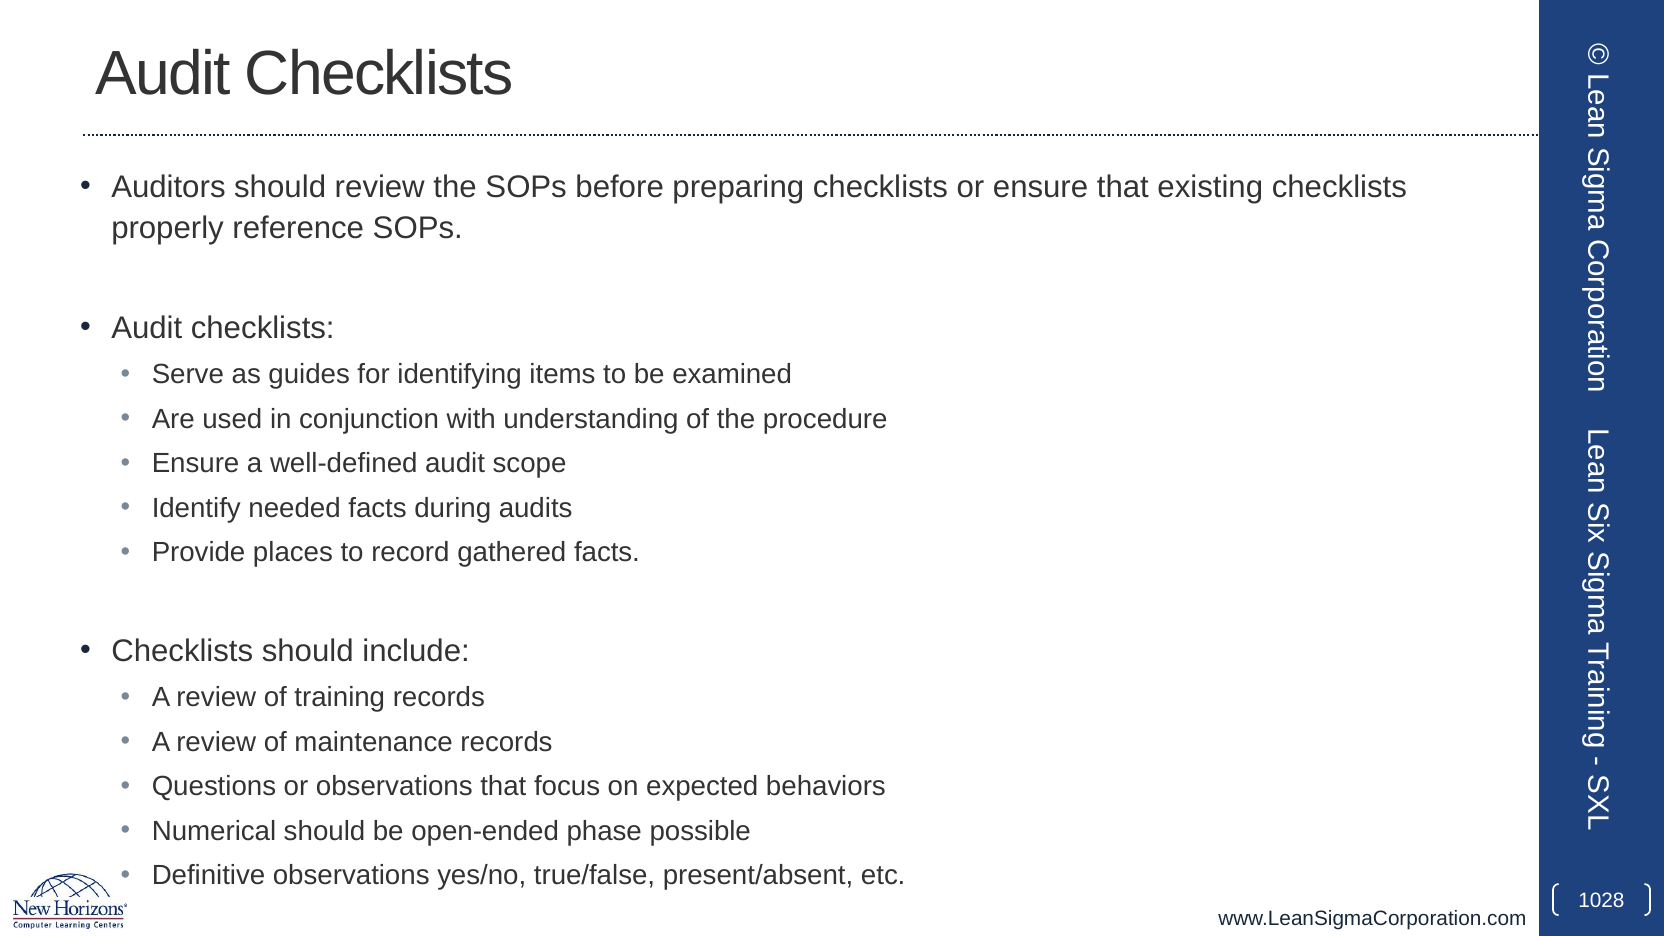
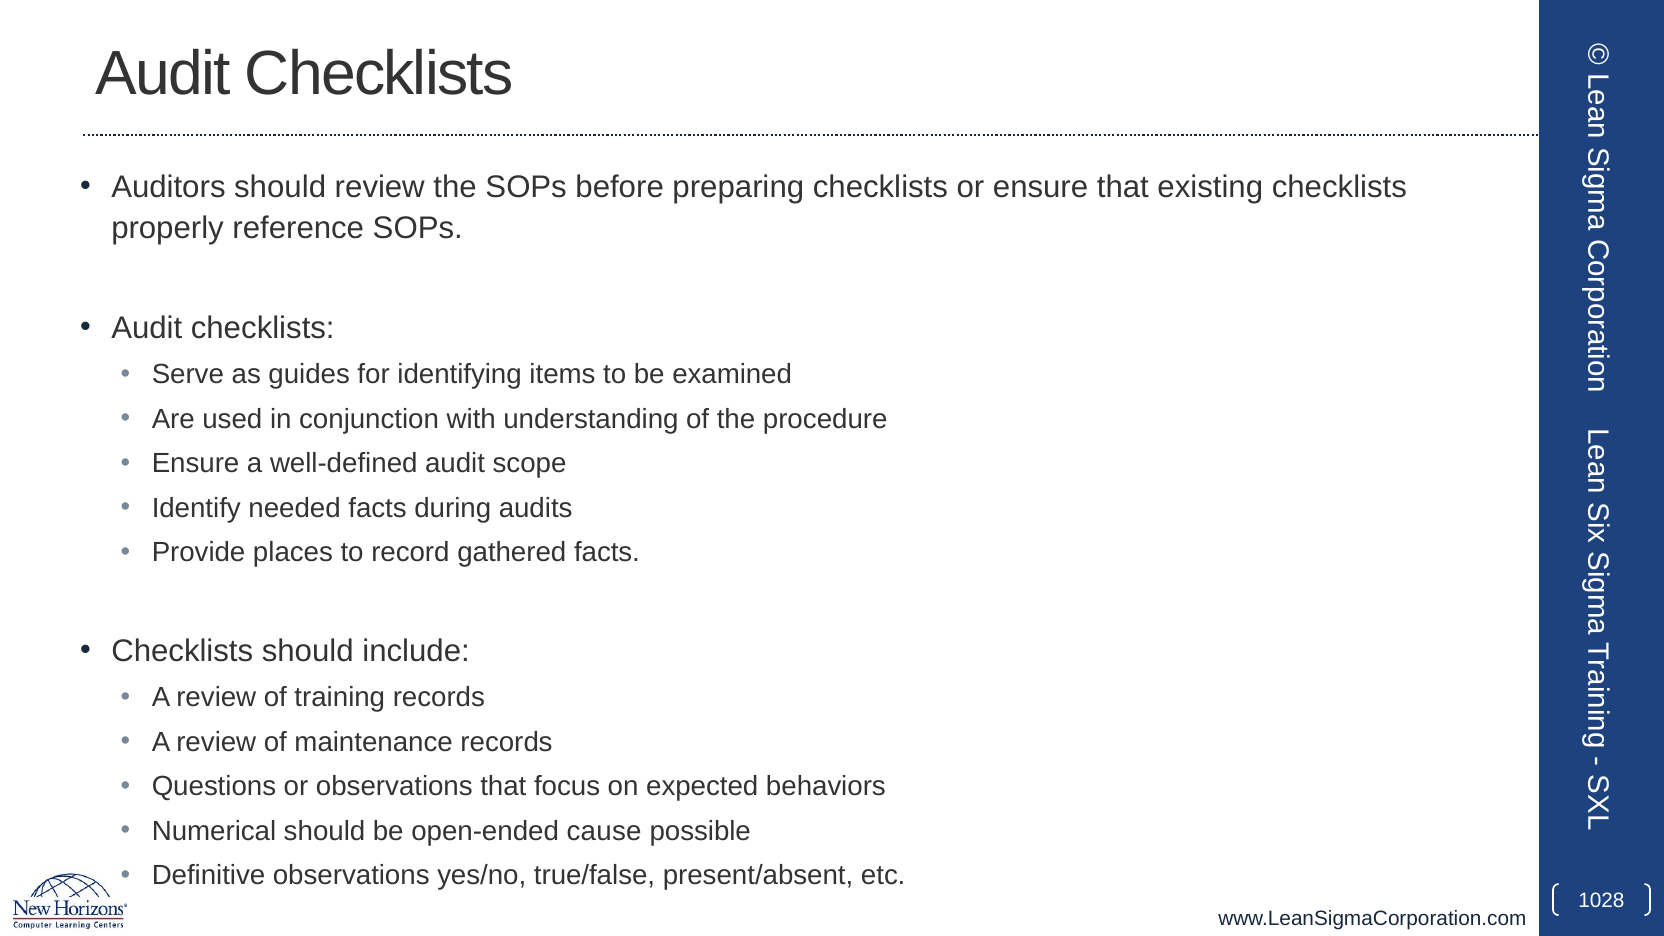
phase: phase -> cause
